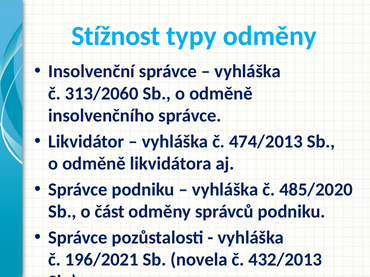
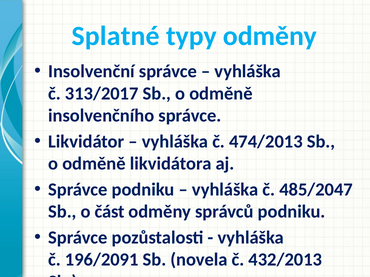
Stížnost: Stížnost -> Splatné
313/2060: 313/2060 -> 313/2017
485/2020: 485/2020 -> 485/2047
196/2021: 196/2021 -> 196/2091
